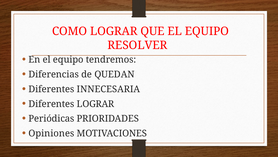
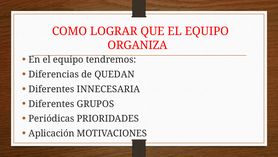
RESOLVER: RESOLVER -> ORGANIZA
Diferentes LOGRAR: LOGRAR -> GRUPOS
Opiniones: Opiniones -> Aplicación
